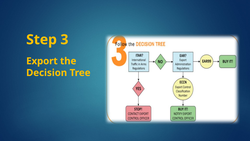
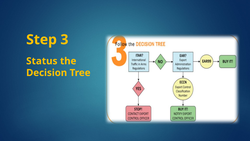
Export: Export -> Status
